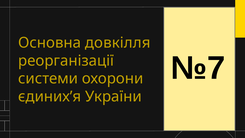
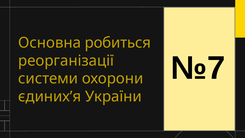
довкілля: довкілля -> робиться
